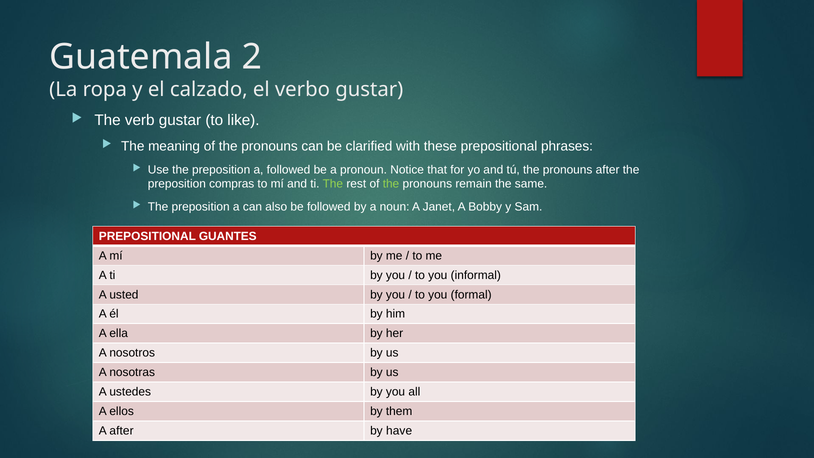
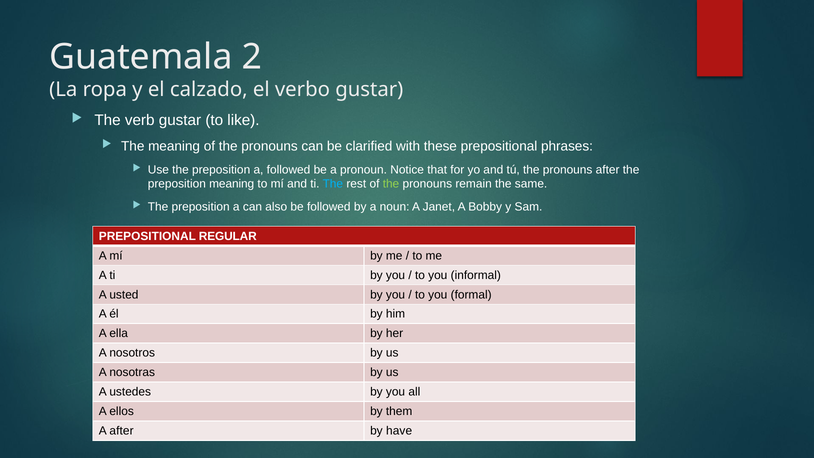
preposition compras: compras -> meaning
The at (333, 184) colour: light green -> light blue
GUANTES: GUANTES -> REGULAR
